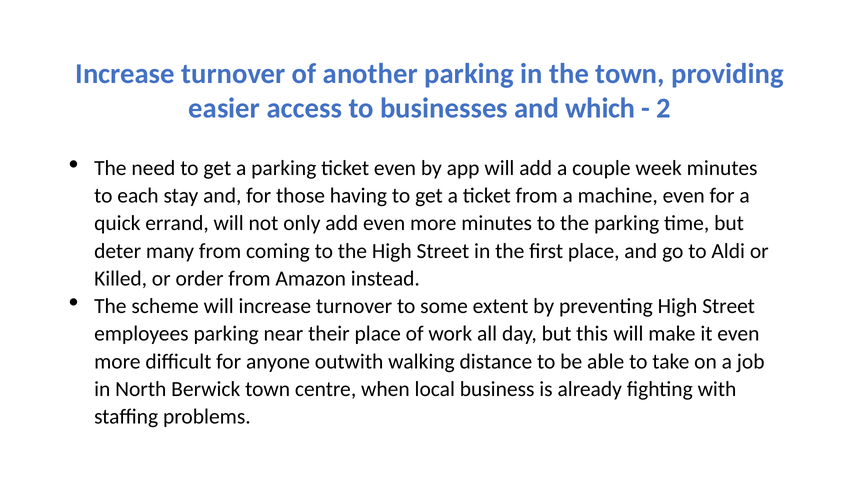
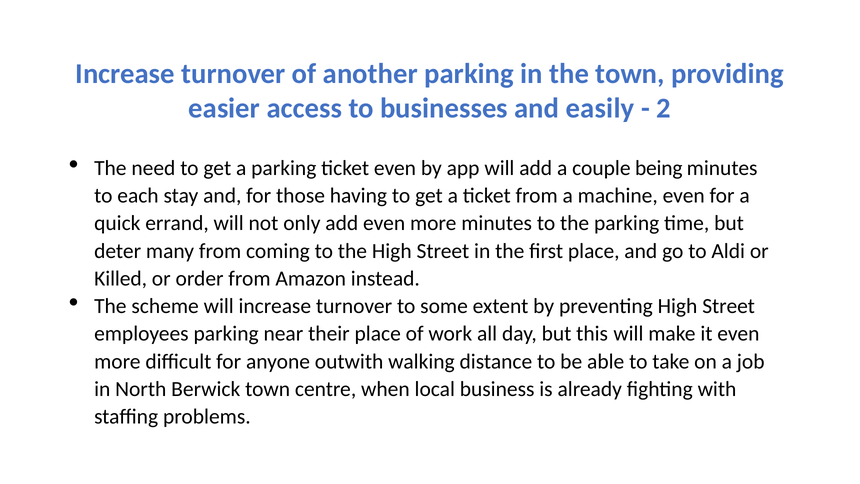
which: which -> easily
week: week -> being
